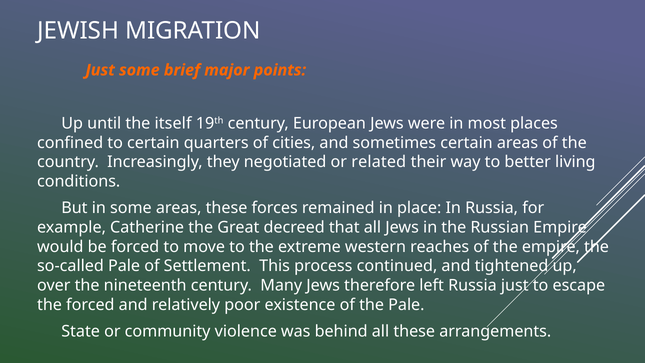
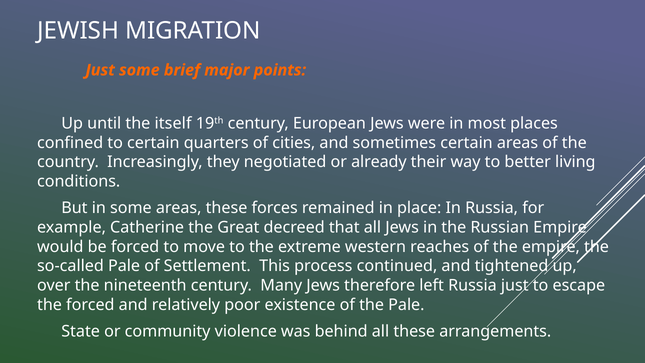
related: related -> already
